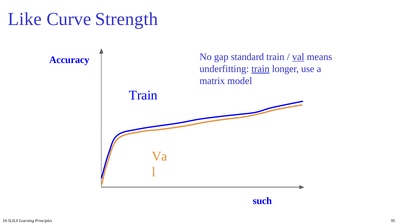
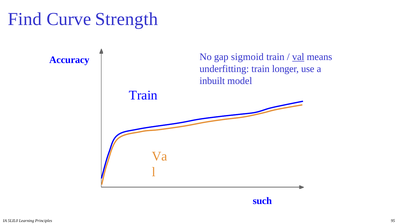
Like: Like -> Find
standard: standard -> sigmoid
train at (260, 69) underline: present -> none
matrix: matrix -> inbuilt
